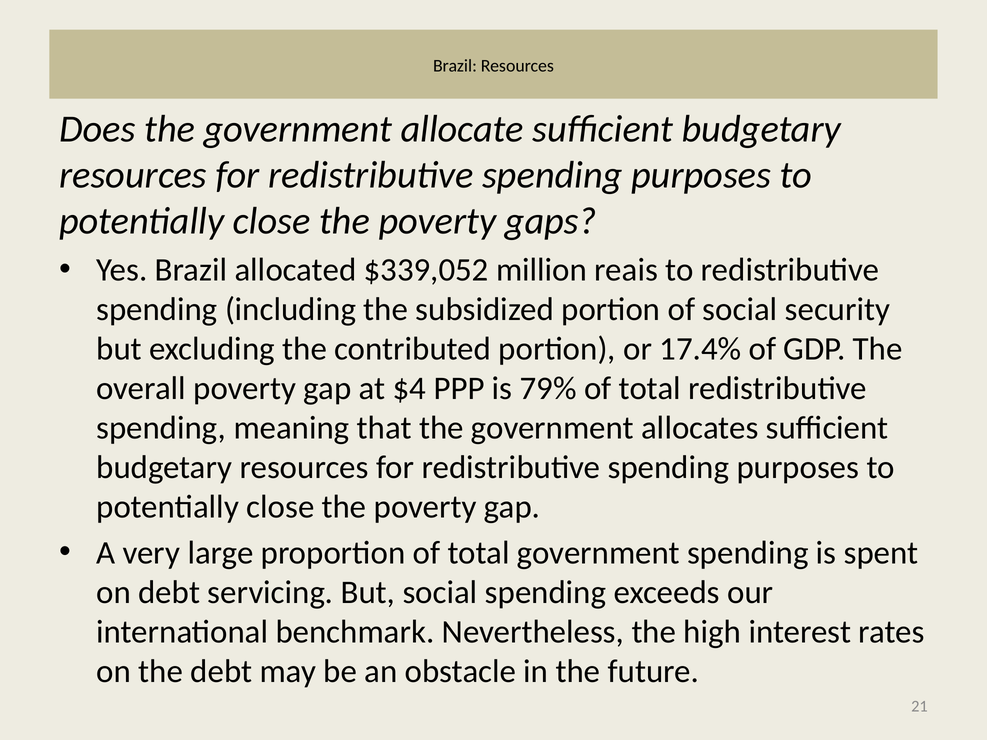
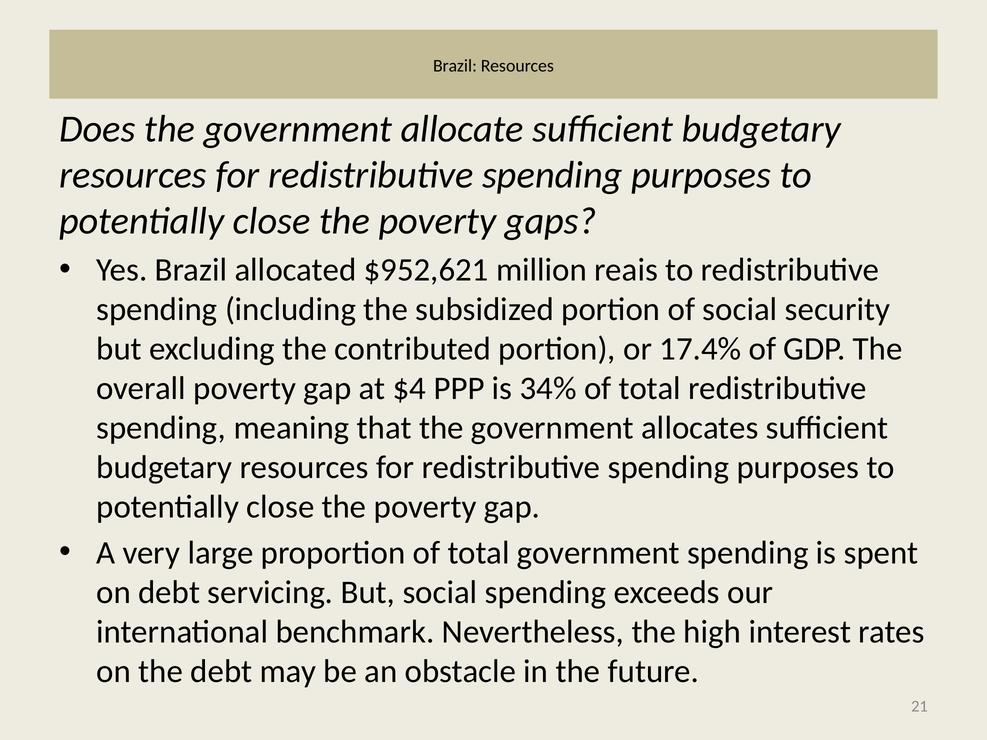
$339,052: $339,052 -> $952,621
79%: 79% -> 34%
